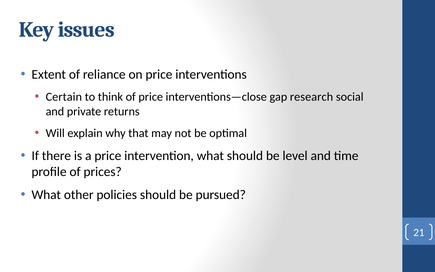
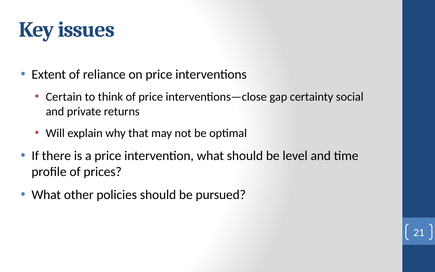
research: research -> certainty
